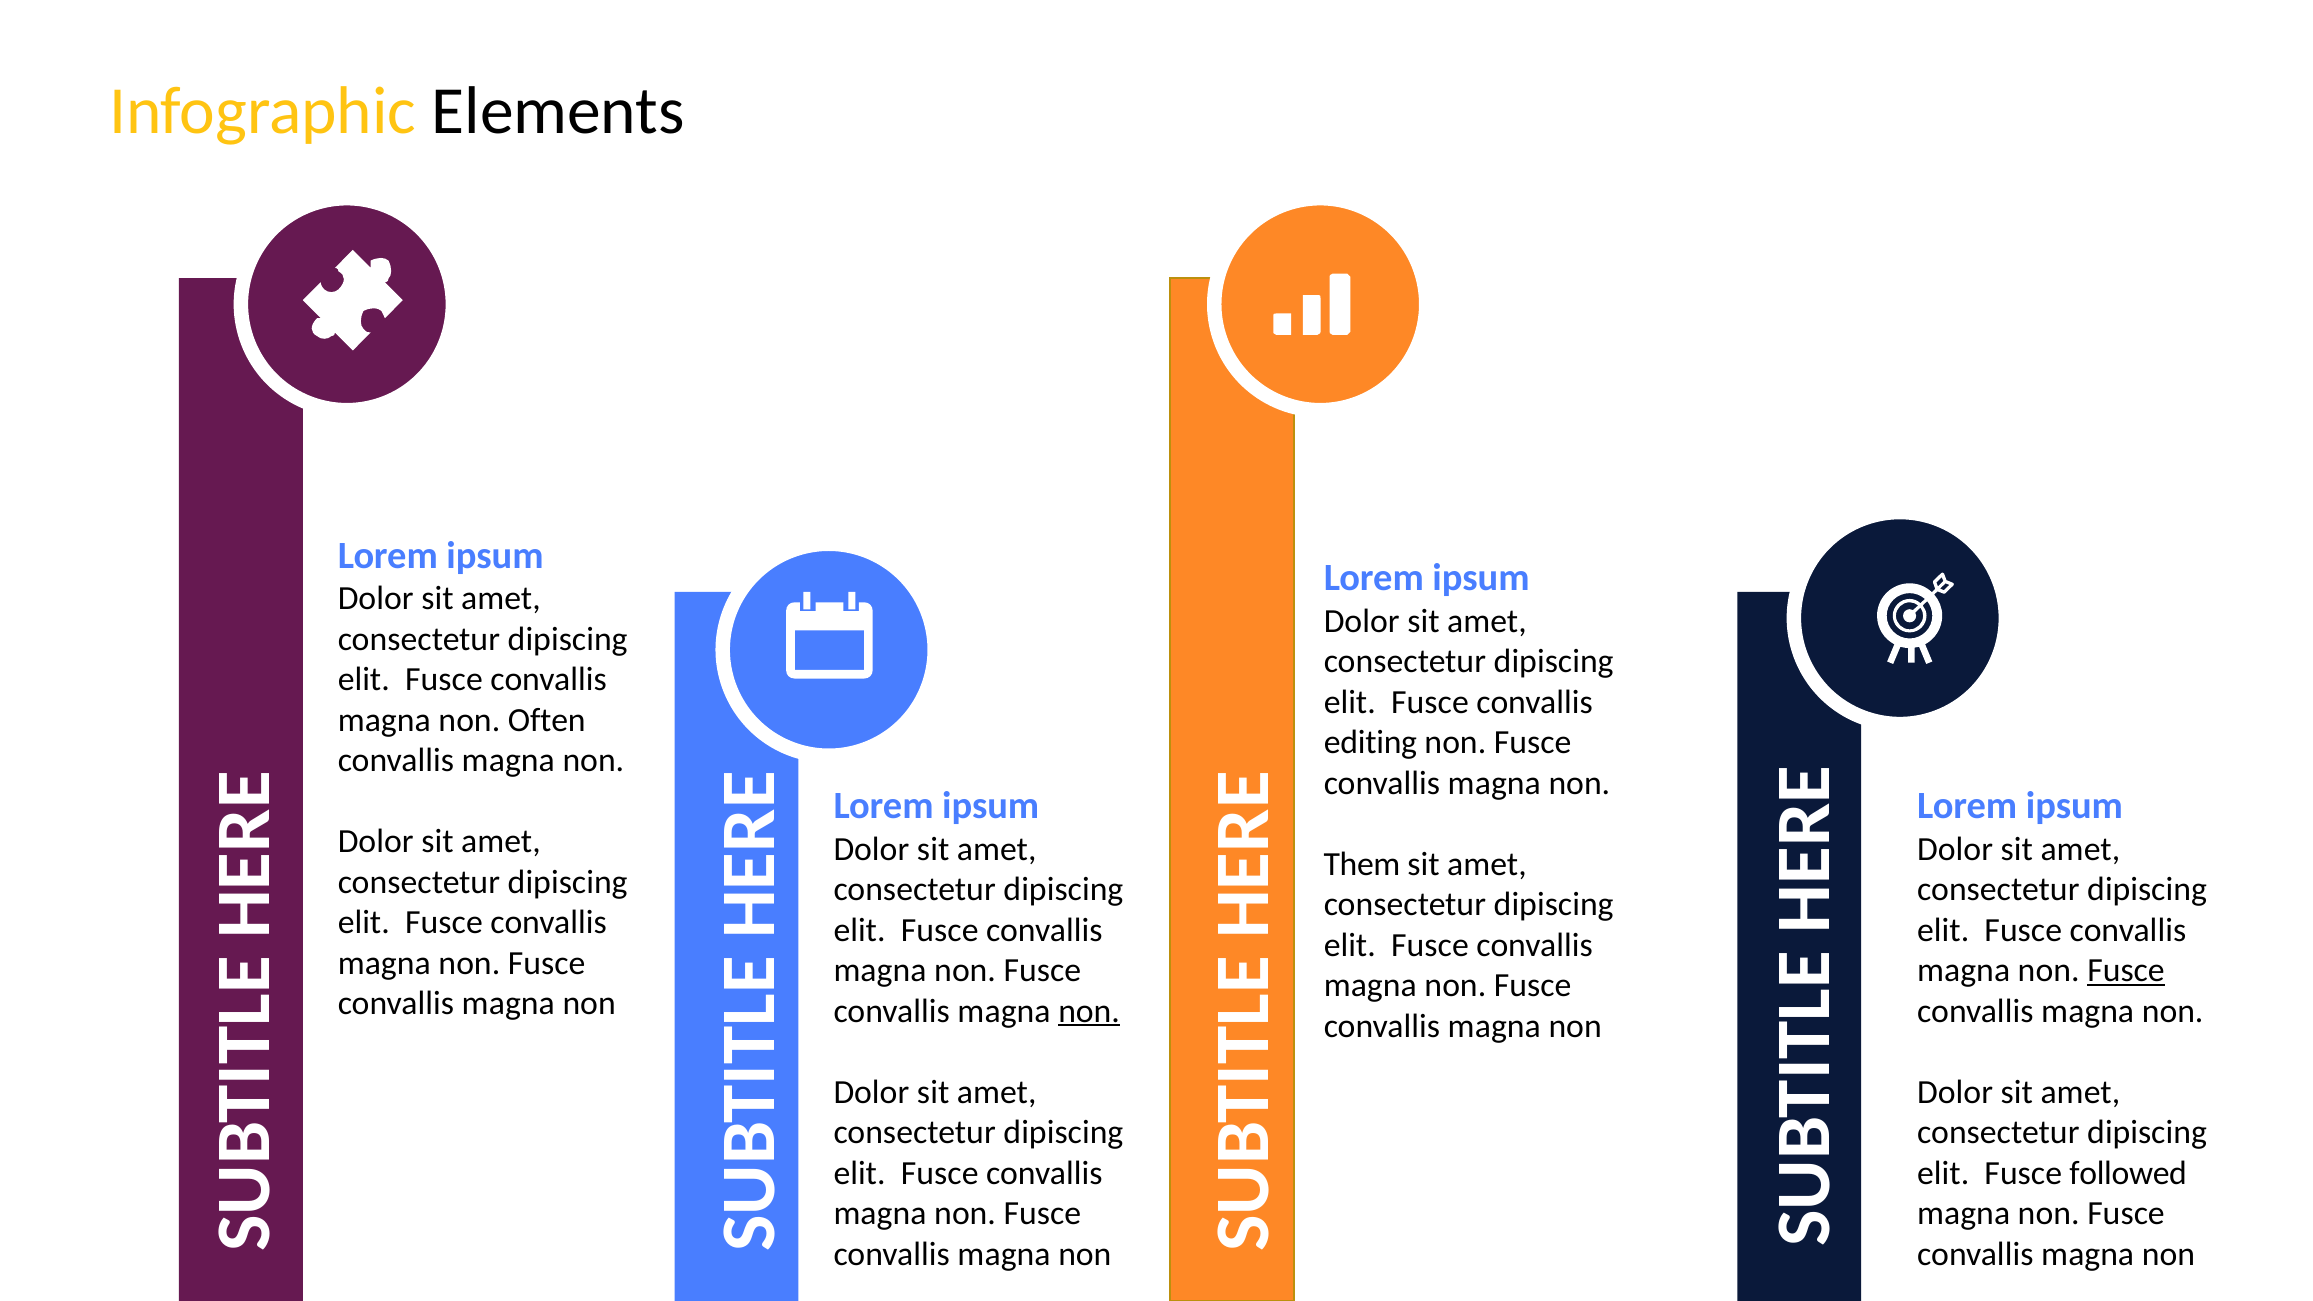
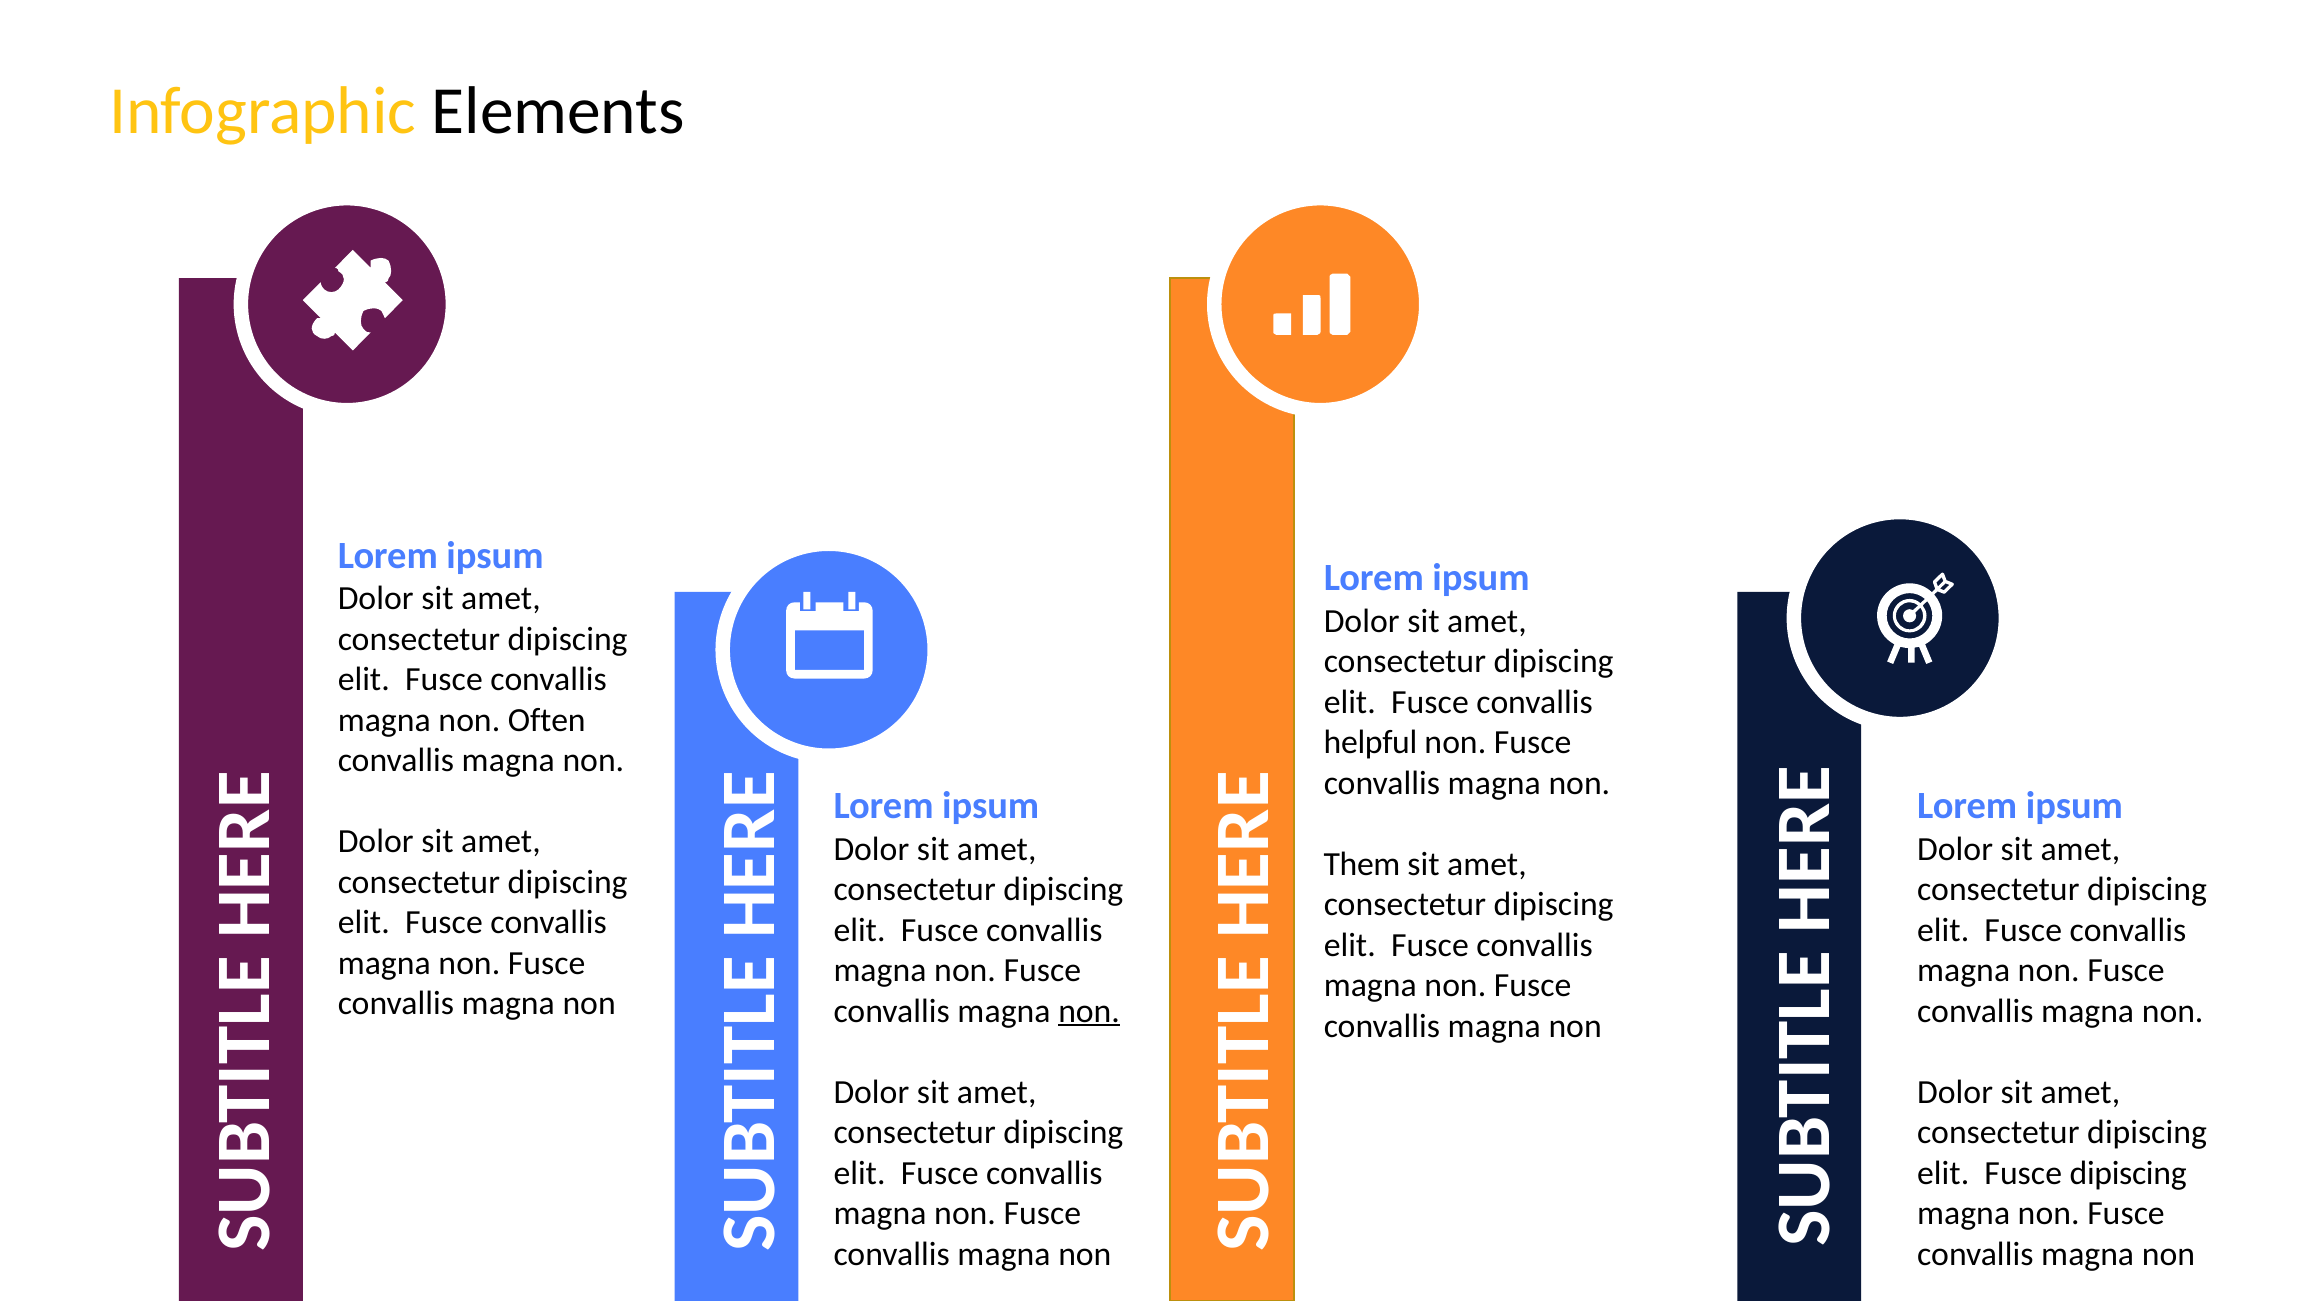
editing: editing -> helpful
Fusce at (2126, 970) underline: present -> none
Fusce followed: followed -> dipiscing
